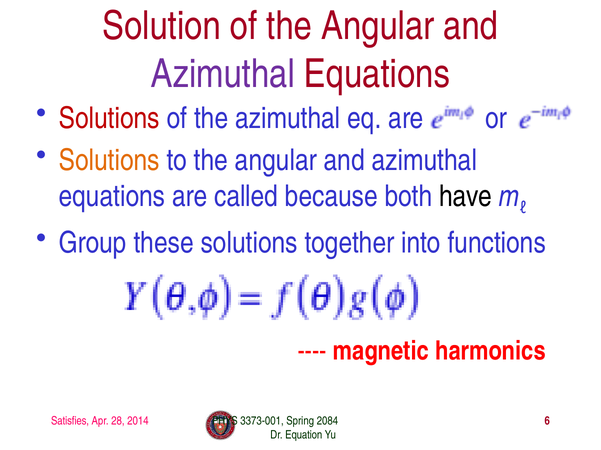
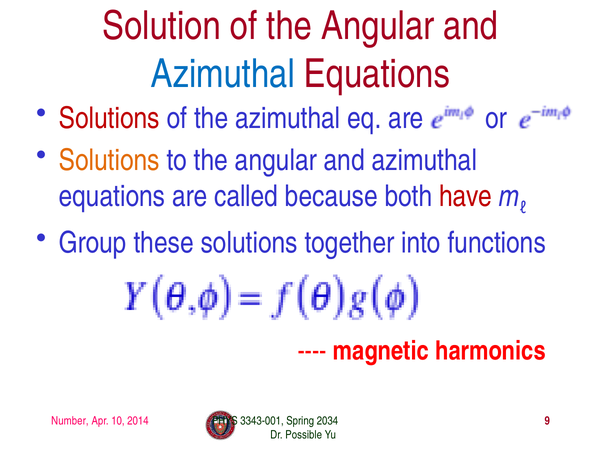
Azimuthal at (223, 74) colour: purple -> blue
have colour: black -> red
Satisfies: Satisfies -> Number
28: 28 -> 10
3373-001: 3373-001 -> 3343-001
2084: 2084 -> 2034
6: 6 -> 9
Equation: Equation -> Possible
